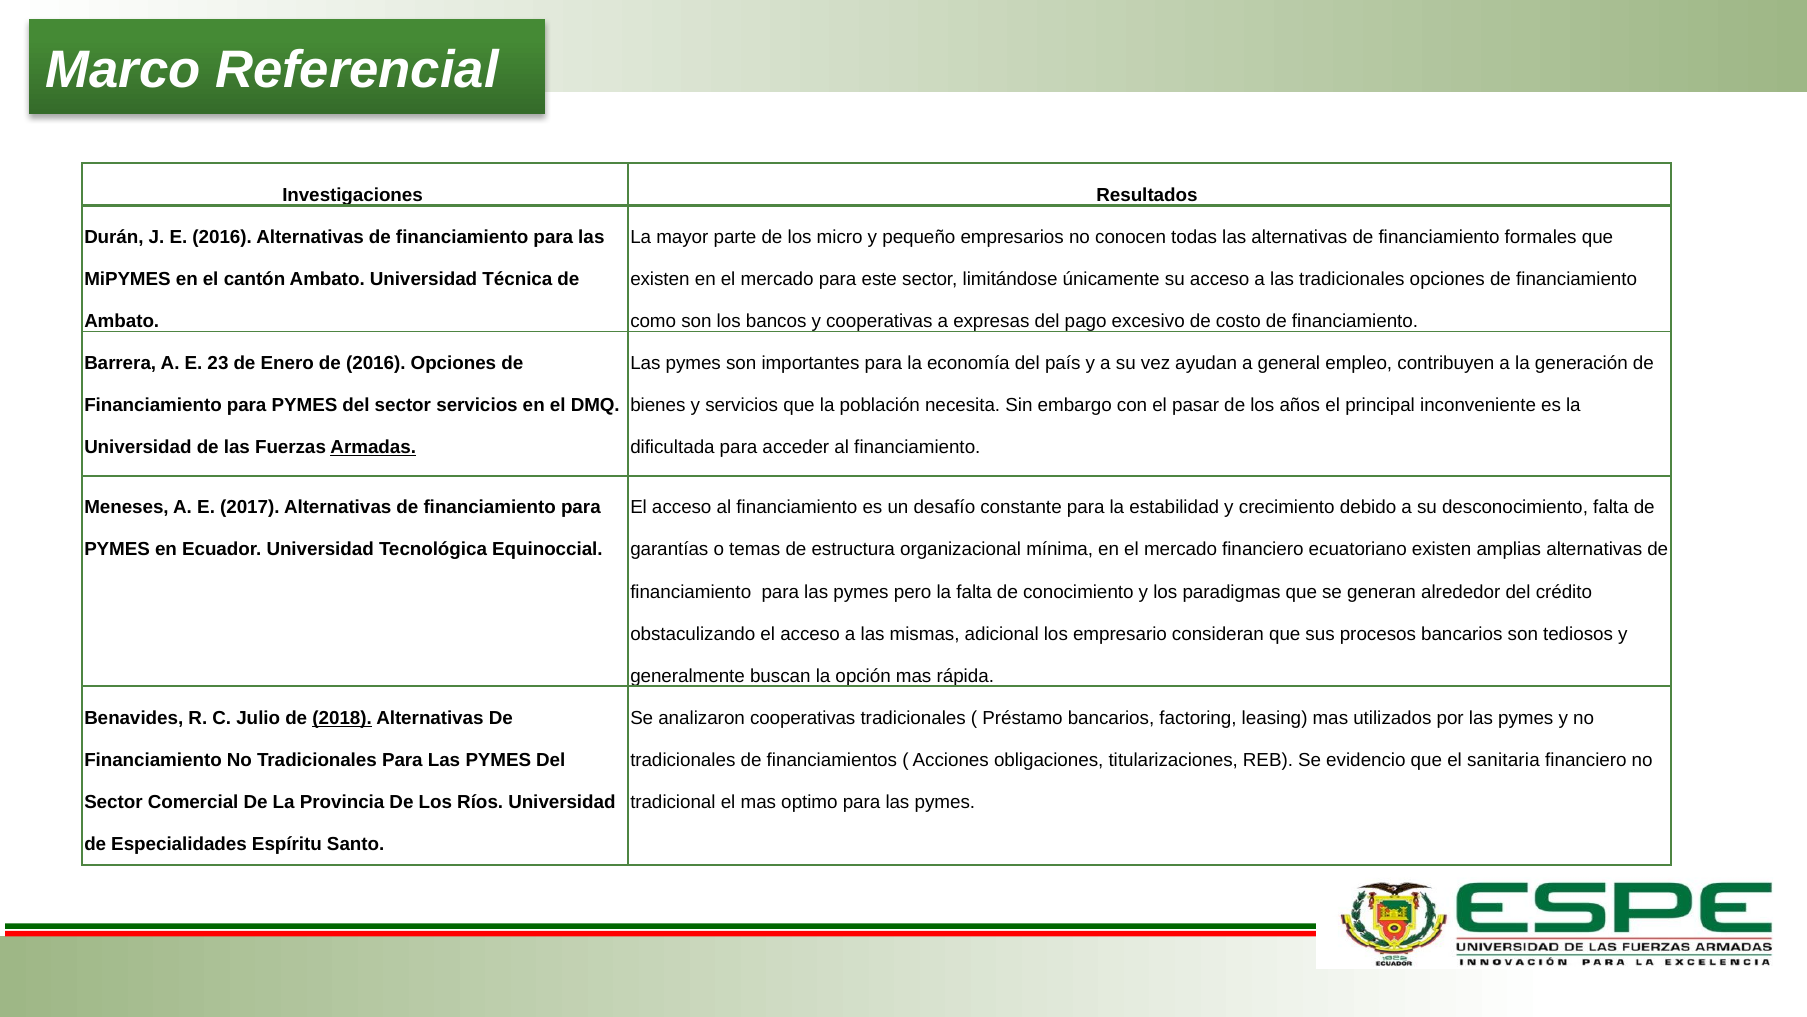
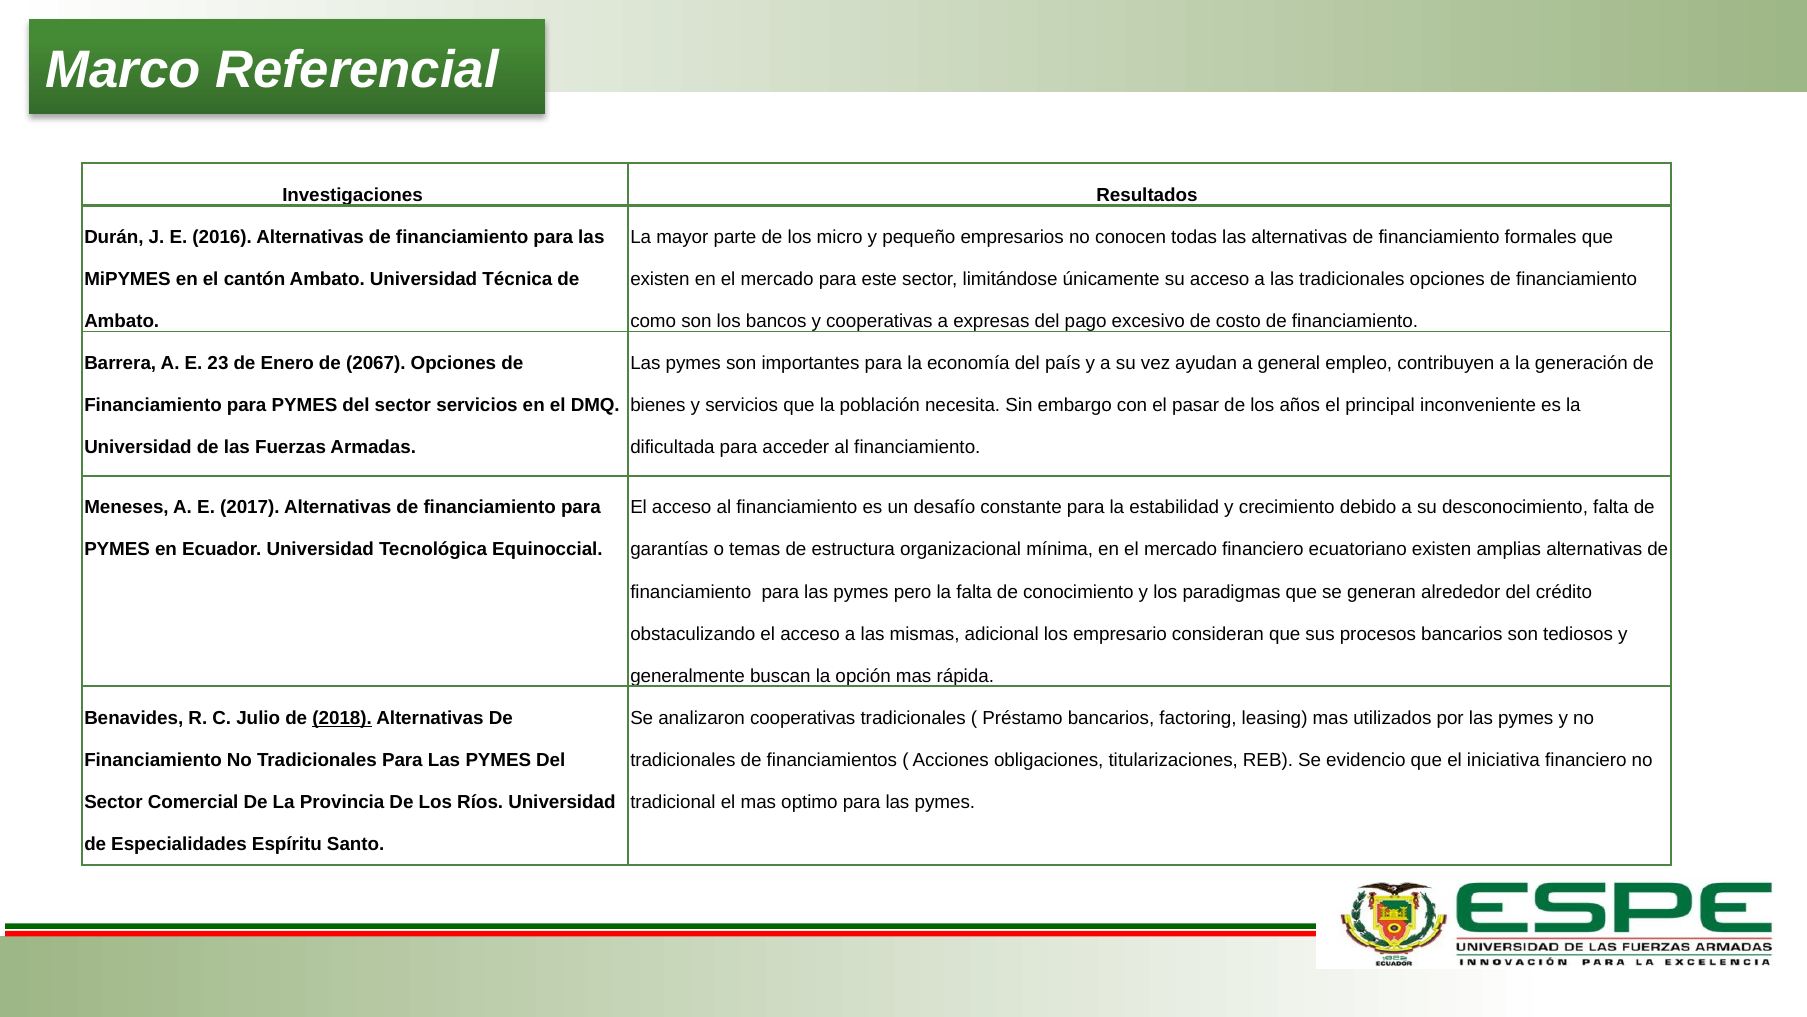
de 2016: 2016 -> 2067
Armadas underline: present -> none
sanitaria: sanitaria -> iniciativa
